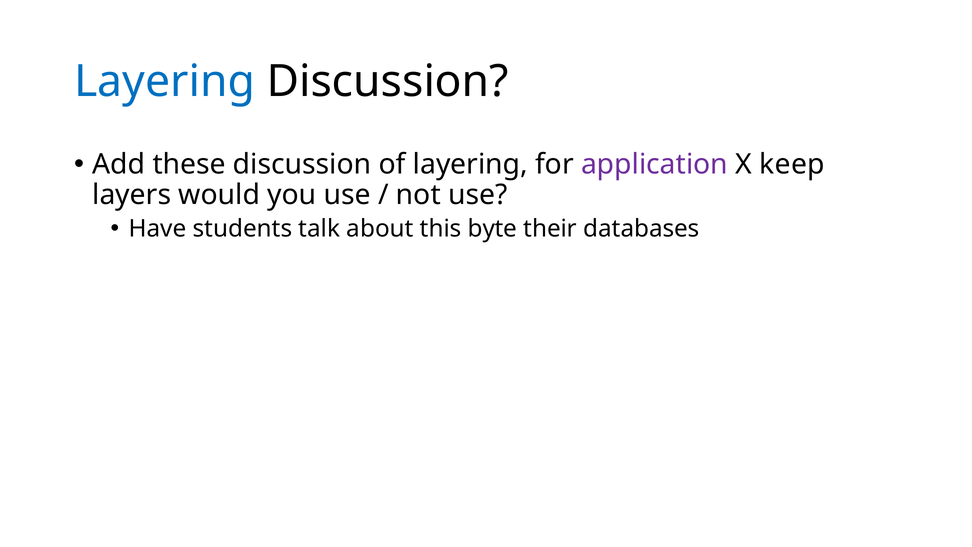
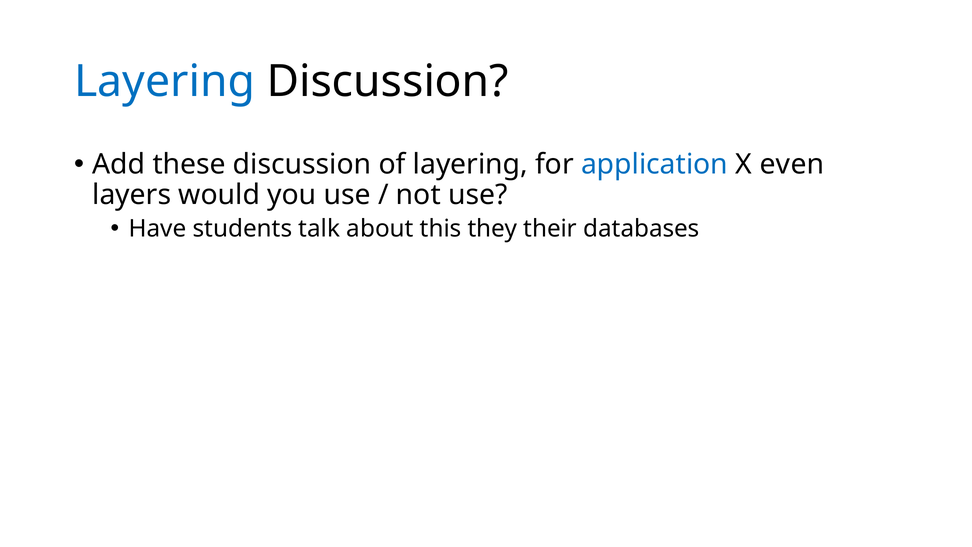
application colour: purple -> blue
keep: keep -> even
byte: byte -> they
